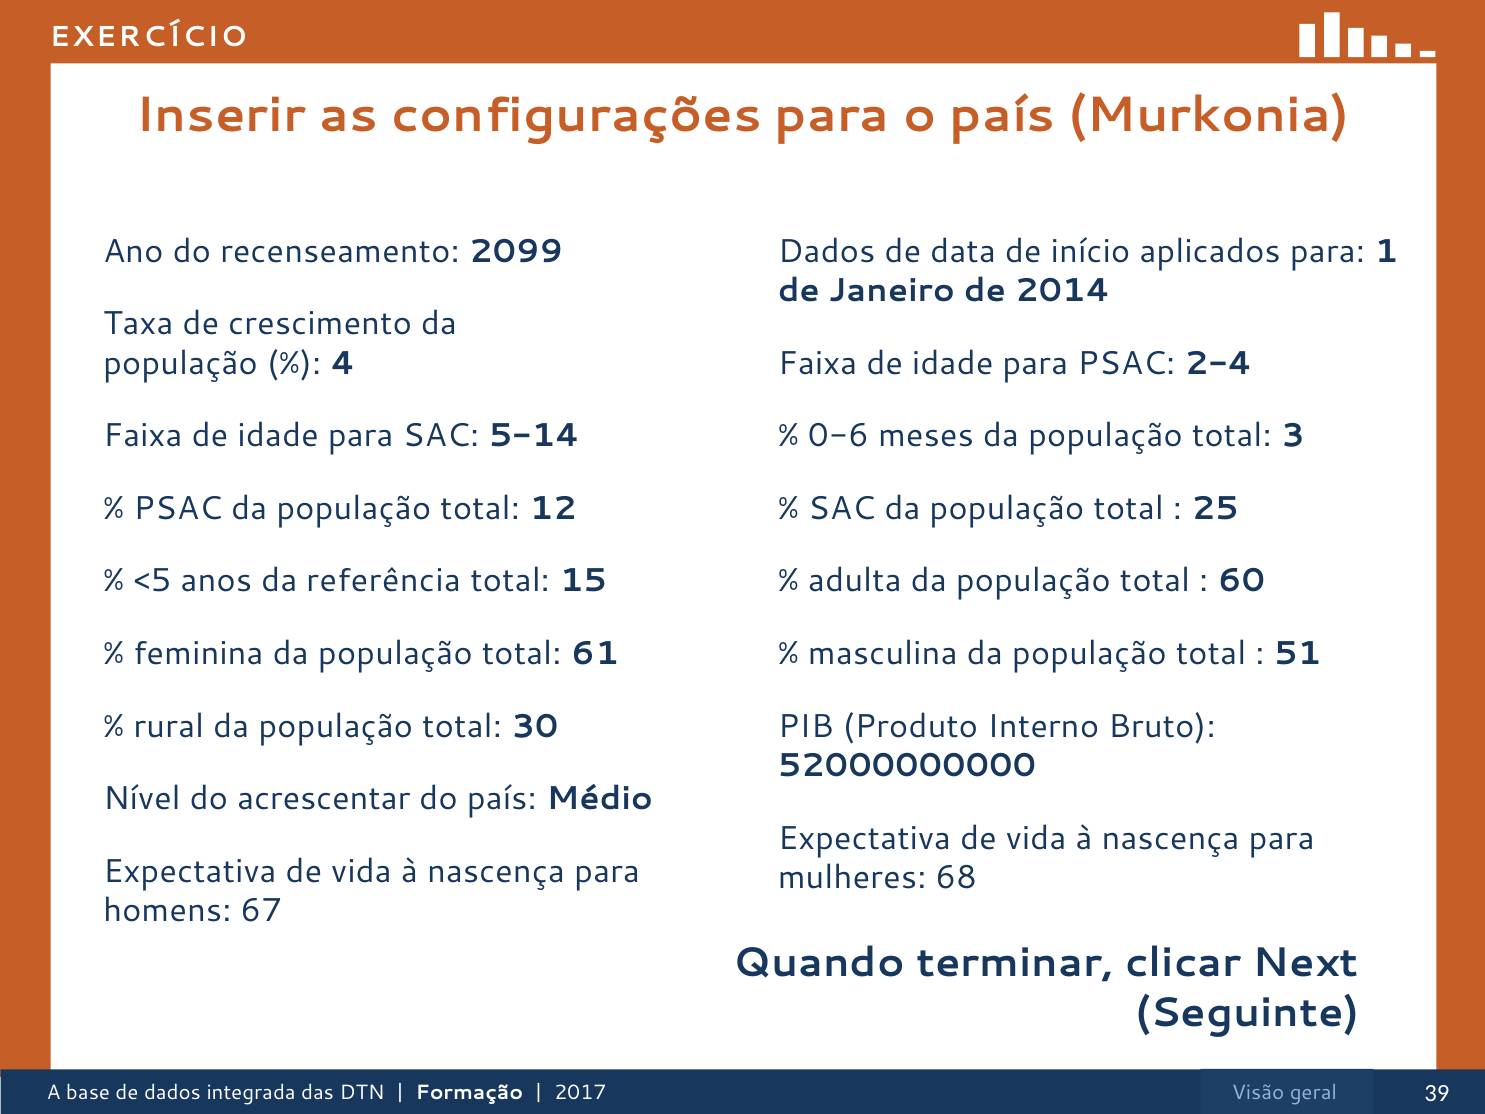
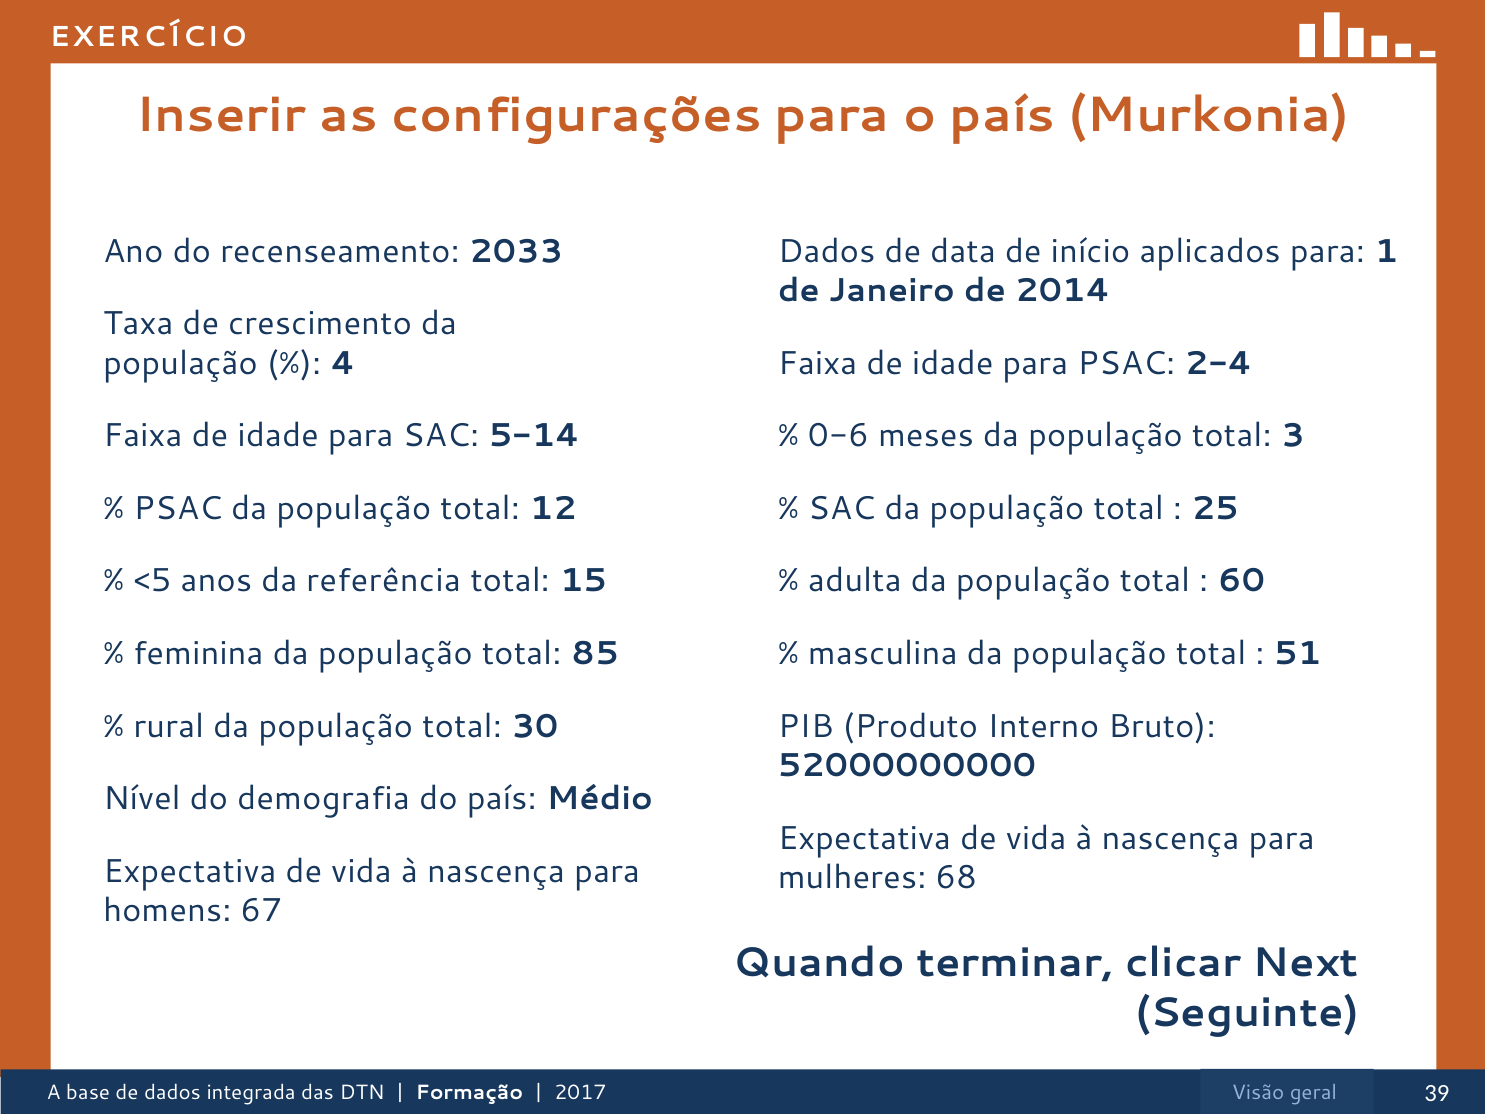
2099: 2099 -> 2033
61: 61 -> 85
acrescentar: acrescentar -> demografia
